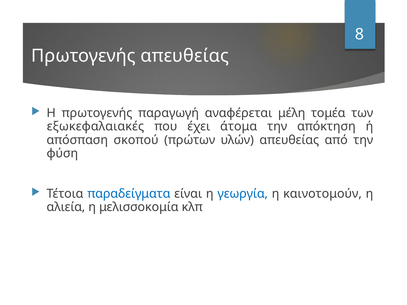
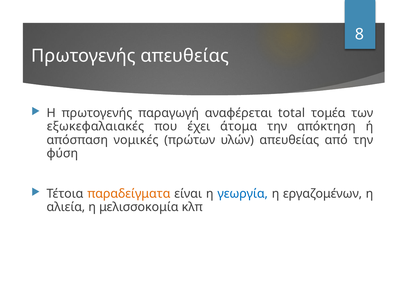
μέλη: μέλη -> total
σκοπού: σκοπού -> νομικές
παραδείγματα colour: blue -> orange
καινοτομούν: καινοτομούν -> εργαζομένων
